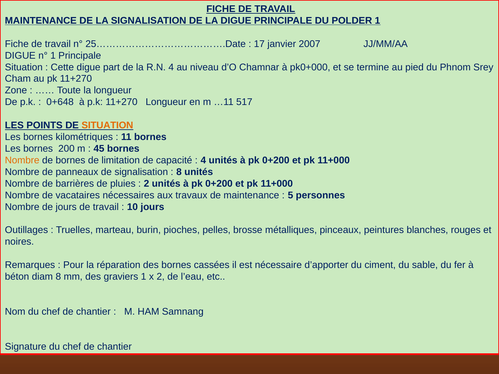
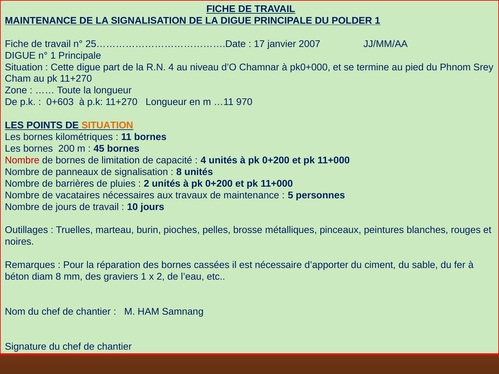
0+648: 0+648 -> 0+603
517: 517 -> 970
Nombre at (22, 160) colour: orange -> red
